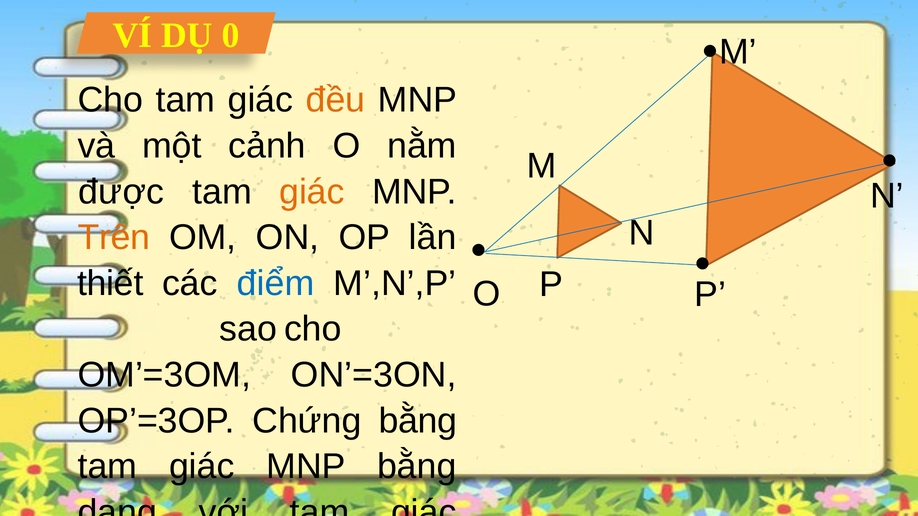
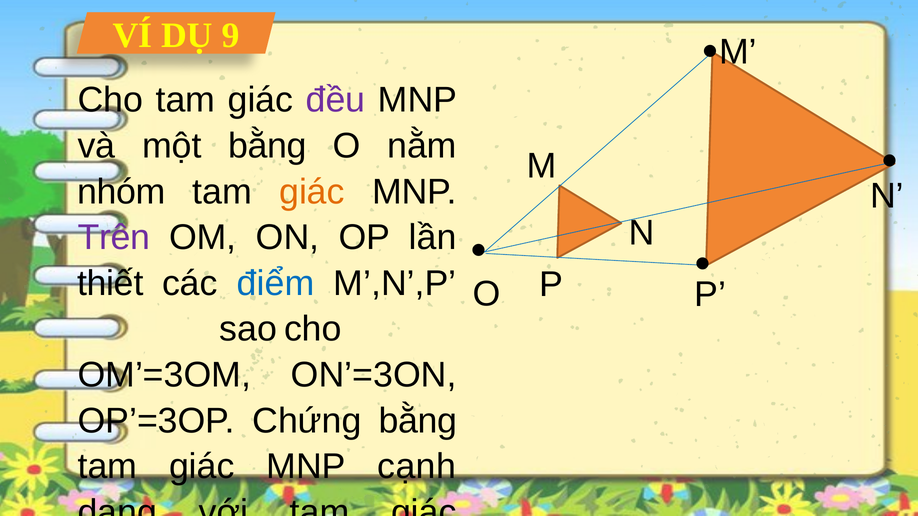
0: 0 -> 9
đều colour: orange -> purple
một cảnh: cảnh -> bằng
được: được -> nhóm
Trên colour: orange -> purple
MNP bằng: bằng -> cạnh
